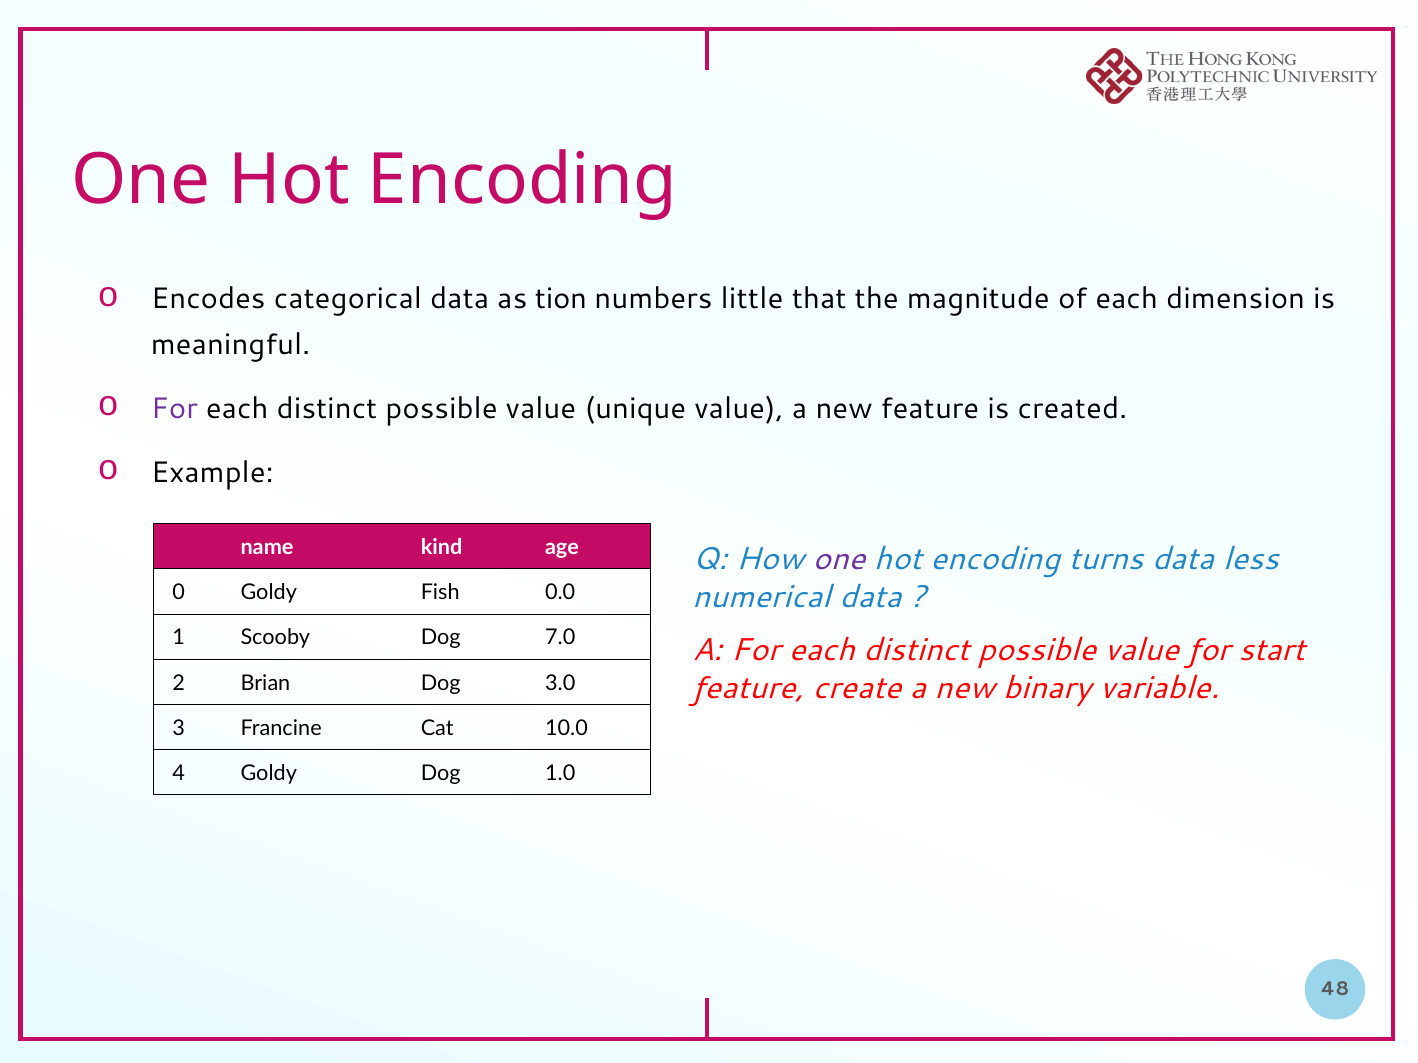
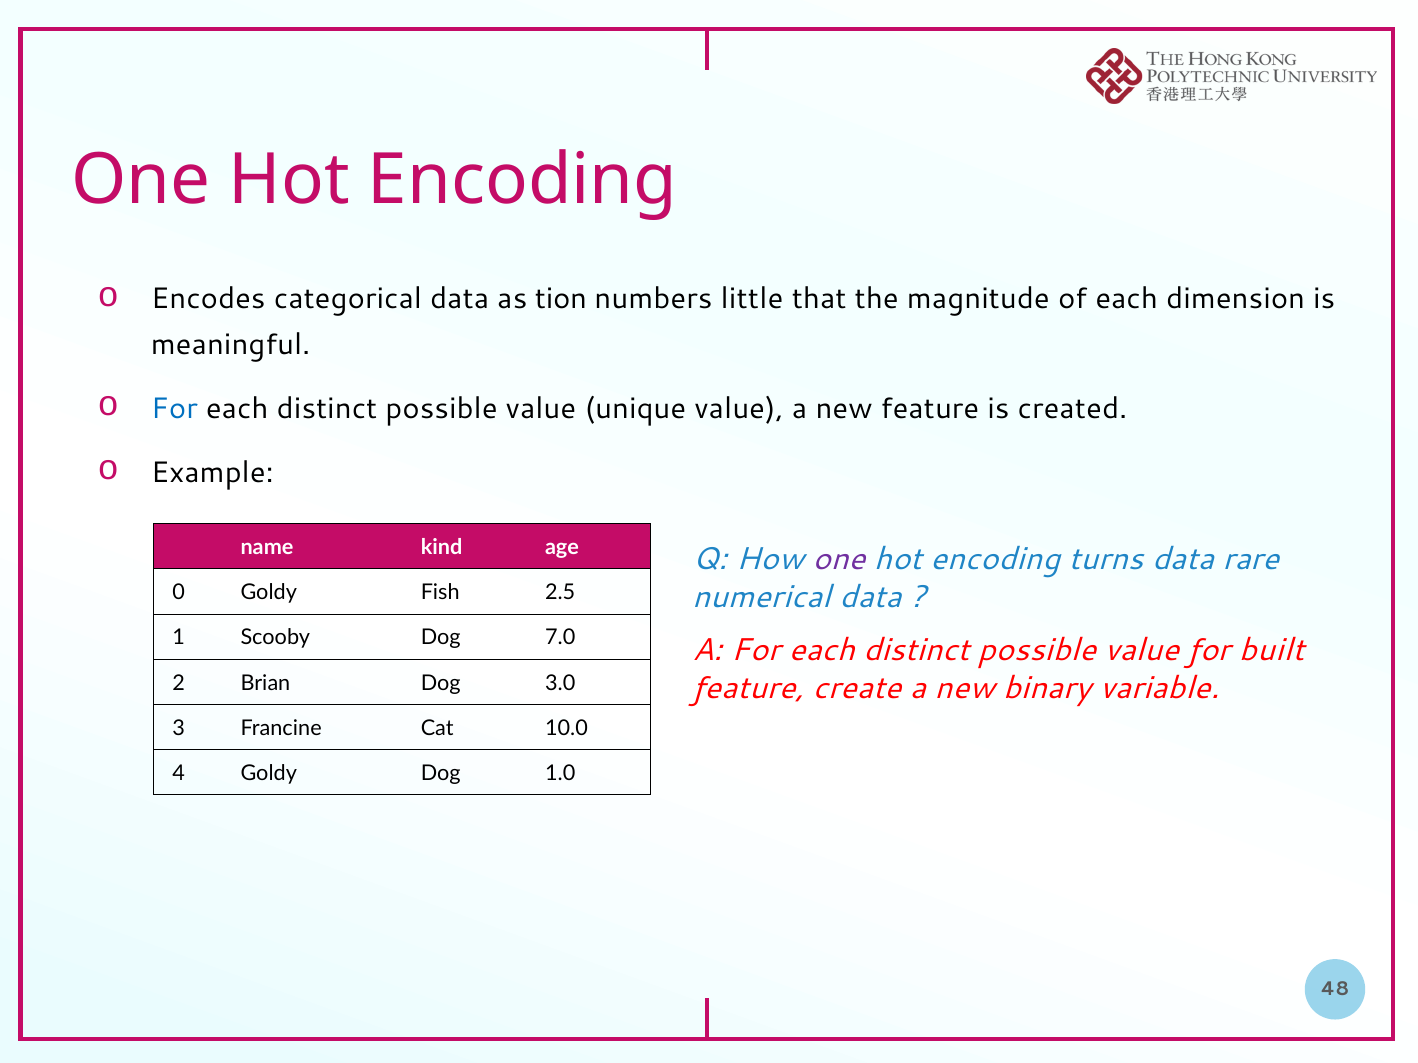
For at (174, 409) colour: purple -> blue
less: less -> rare
0.0: 0.0 -> 2.5
start: start -> built
